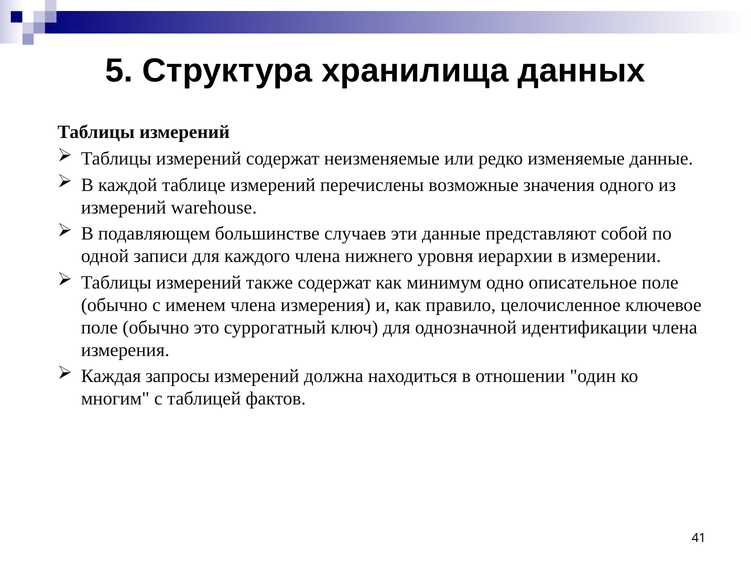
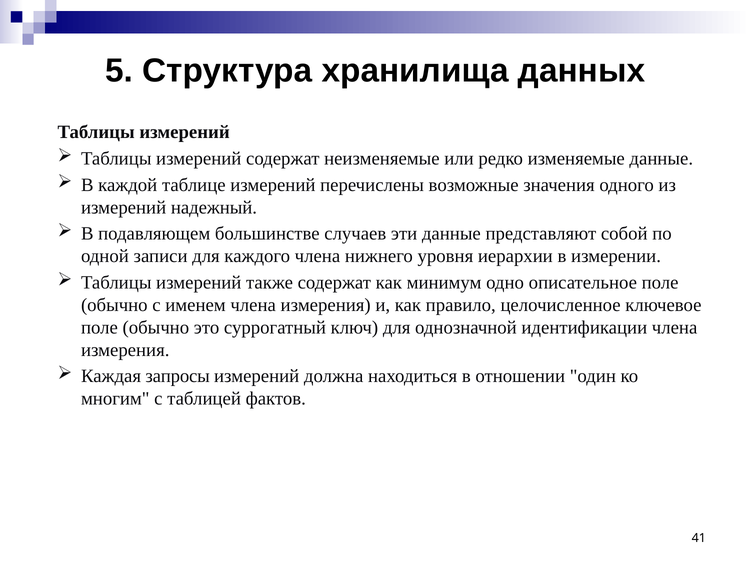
warehouse: warehouse -> надежный
